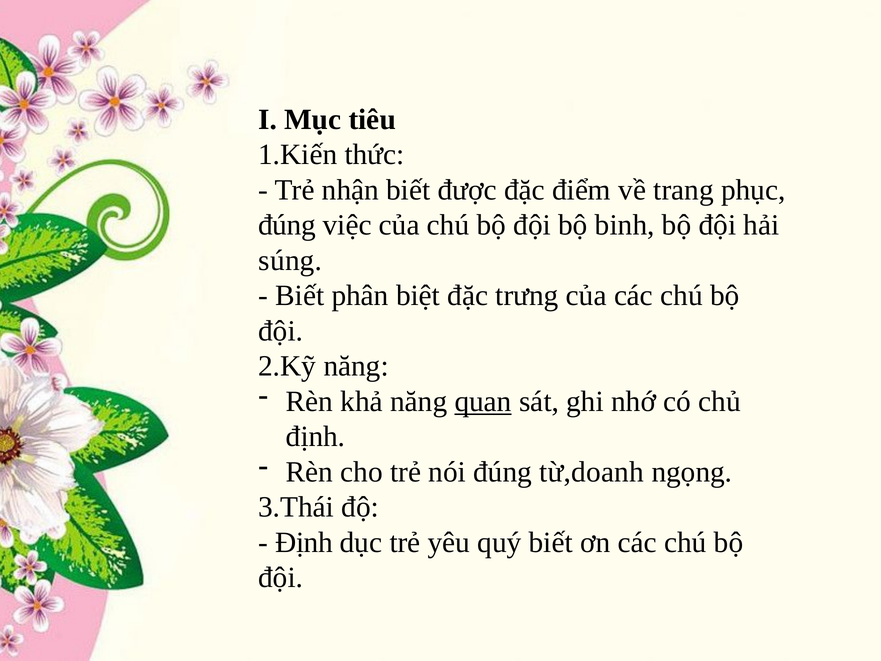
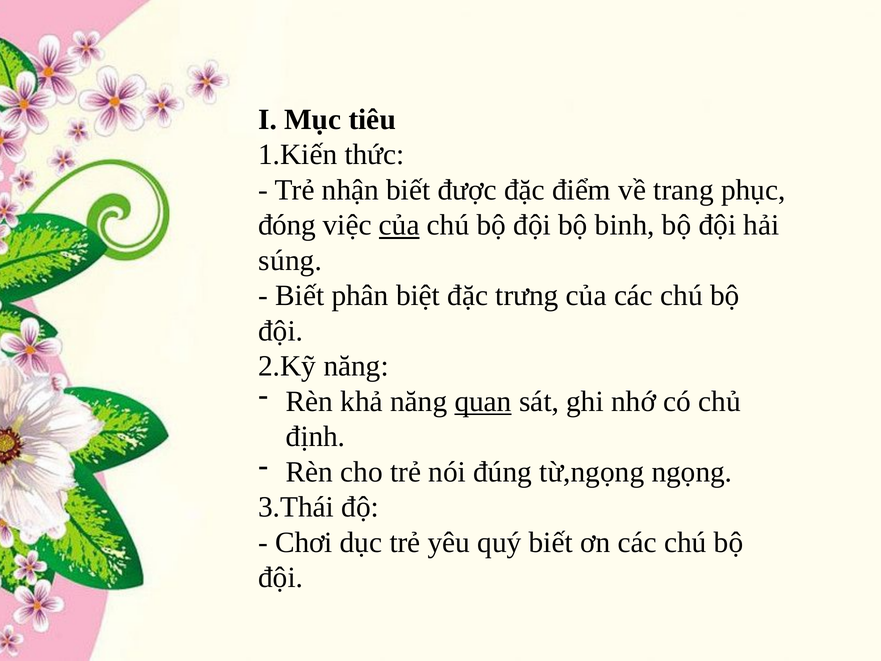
đúng at (287, 225): đúng -> đóng
của at (399, 225) underline: none -> present
từ,doanh: từ,doanh -> từ,ngọng
Định at (304, 542): Định -> Chơi
